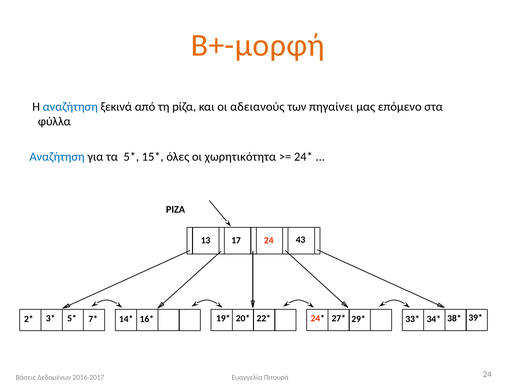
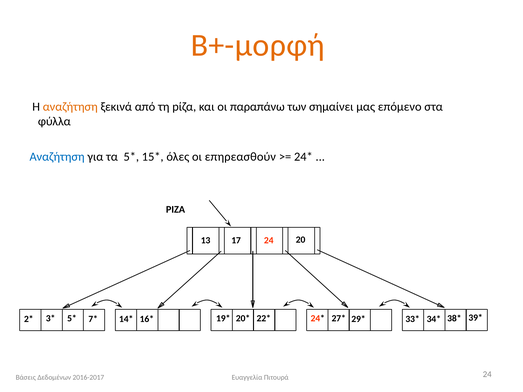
αναζήτηση at (70, 107) colour: blue -> orange
αδειανούς: αδειανούς -> παραπάνω
πηγαίνει: πηγαίνει -> σημαίνει
χωρητικότητα: χωρητικότητα -> επηρεασθούν
43: 43 -> 20
